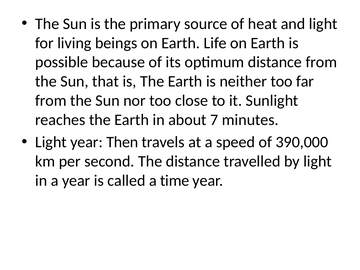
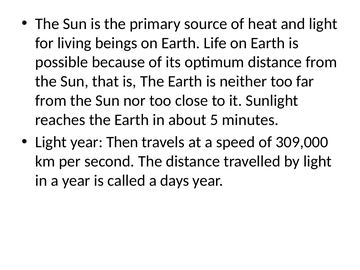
7: 7 -> 5
390,000: 390,000 -> 309,000
time: time -> days
